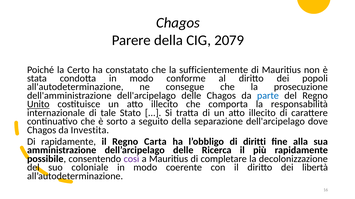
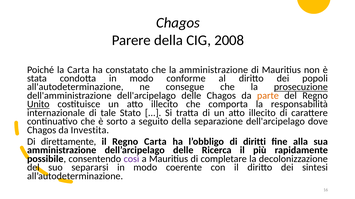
2079: 2079 -> 2008
la Certo: Certo -> Carta
la sufficientemente: sufficientemente -> amministrazione
prosecuzione underline: none -> present
parte colour: blue -> orange
Di rapidamente: rapidamente -> direttamente
coloniale: coloniale -> separarsi
libertà: libertà -> sintesi
